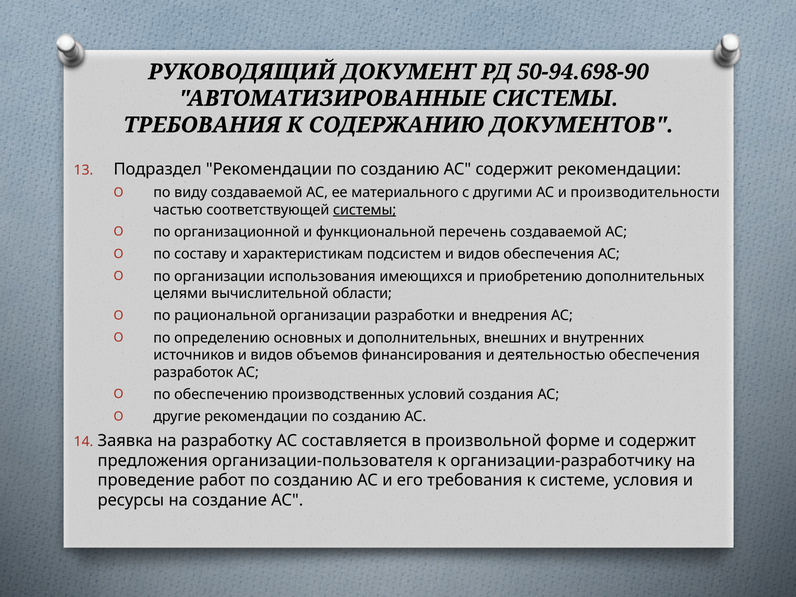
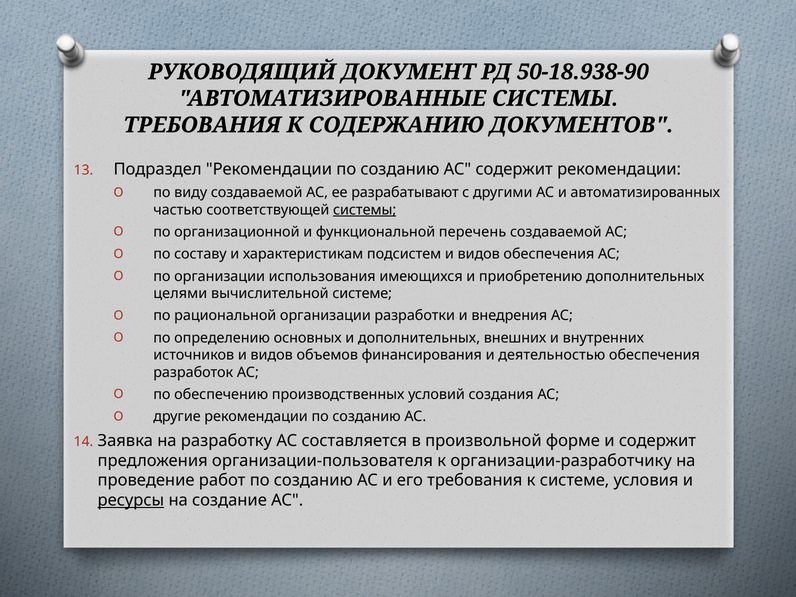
50-94.698-90: 50-94.698-90 -> 50-18.938-90
материального: материального -> разрабатывают
производительности: производительности -> автоматизированных
вычислительной области: области -> системе
ресурсы underline: none -> present
